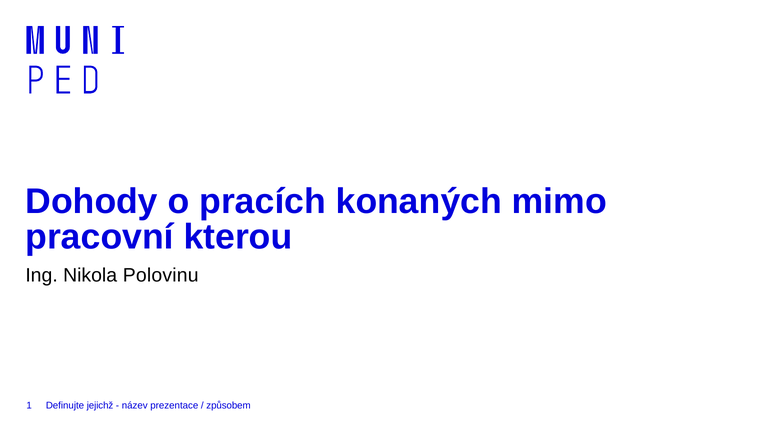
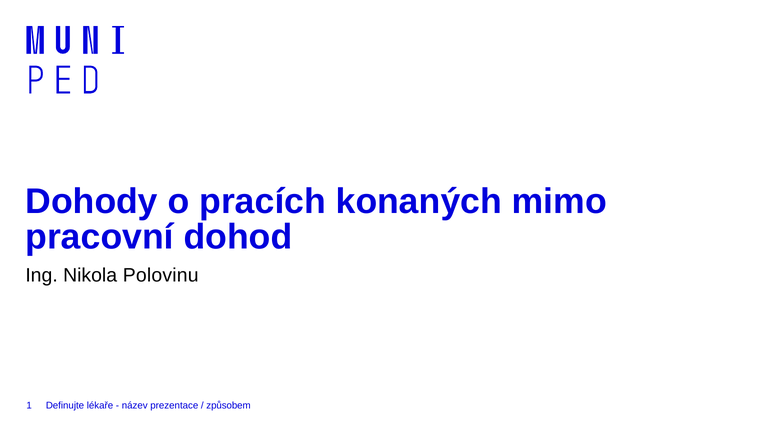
kterou: kterou -> dohod
jejichž: jejichž -> lékaře
